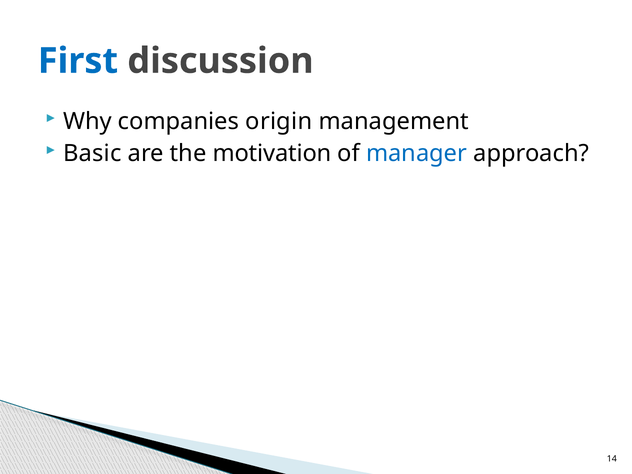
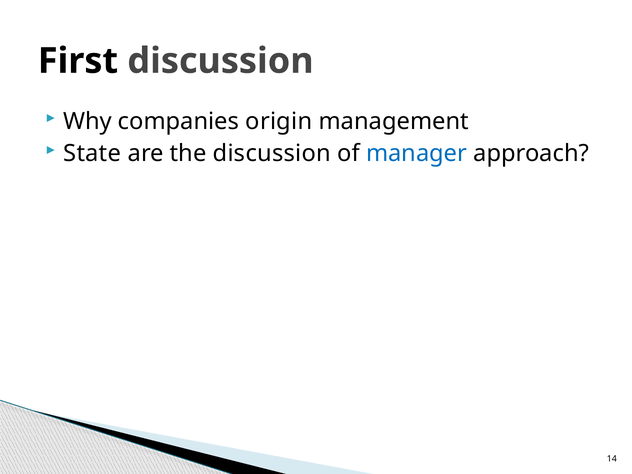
First colour: blue -> black
Basic: Basic -> State
the motivation: motivation -> discussion
